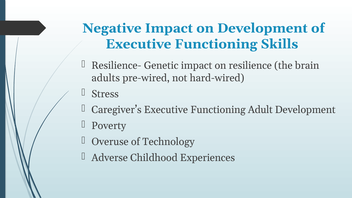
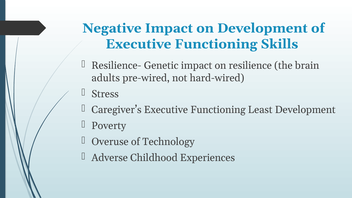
Adult: Adult -> Least
